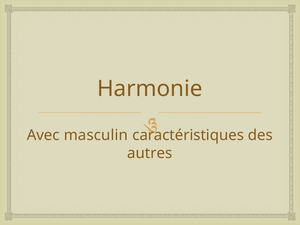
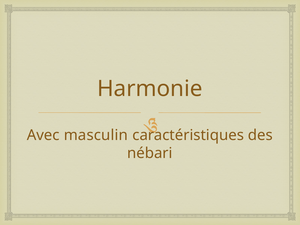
autres: autres -> nébari
